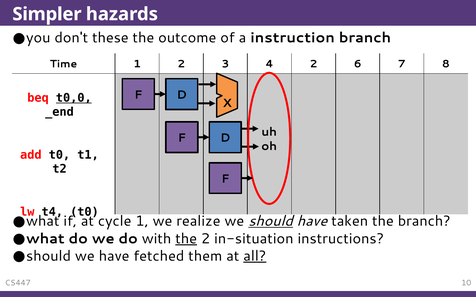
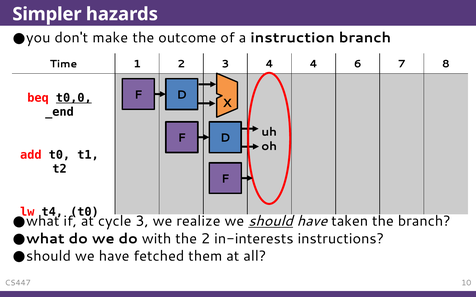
these: these -> make
4 2: 2 -> 4
cycle 1: 1 -> 3
the at (186, 239) underline: present -> none
in-situation: in-situation -> in-interests
all underline: present -> none
